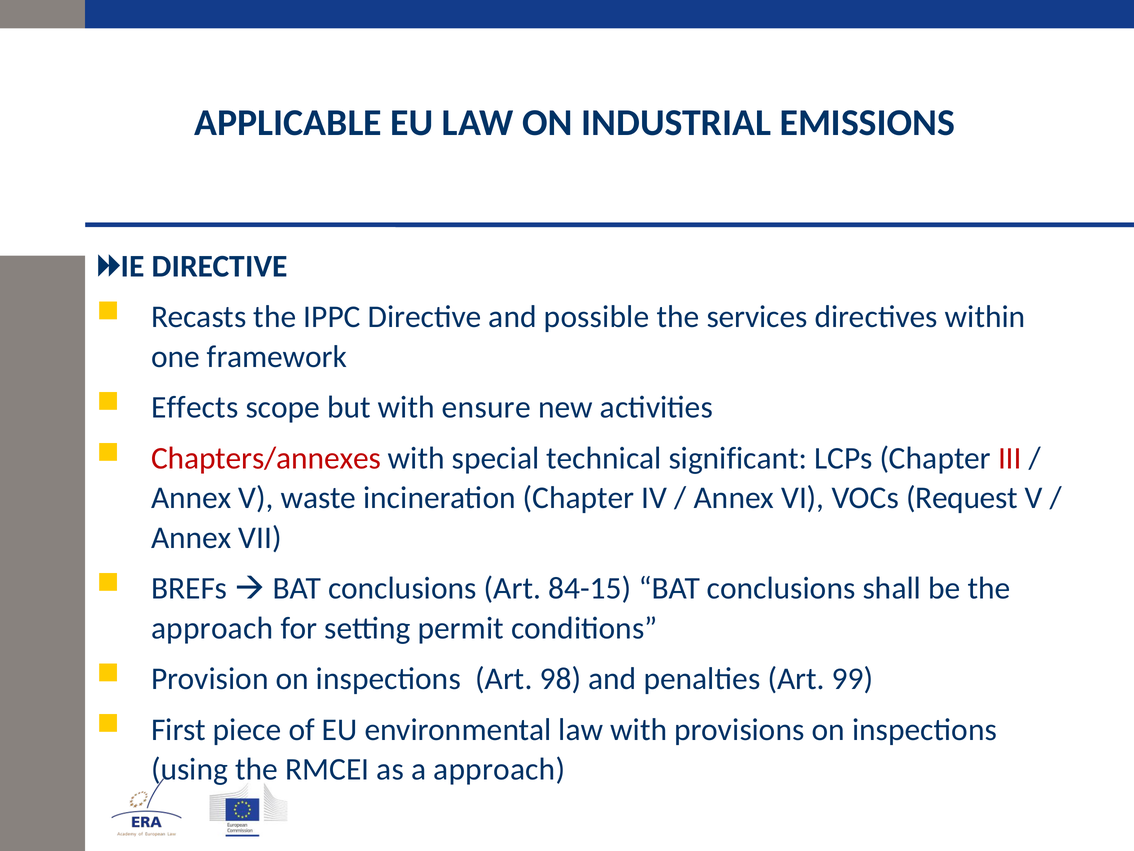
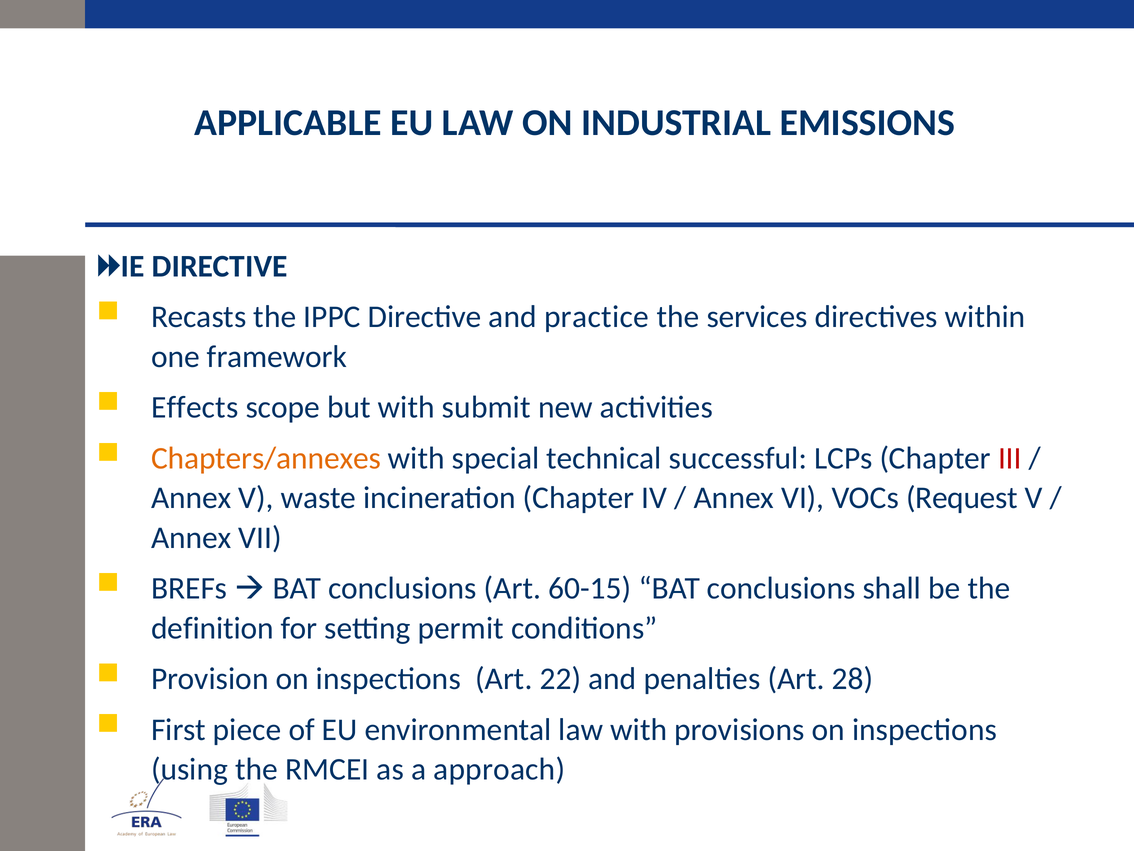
possible: possible -> practice
ensure: ensure -> submit
Chapters/annexes colour: red -> orange
significant: significant -> successful
84-15: 84-15 -> 60-15
approach at (212, 628): approach -> definition
98: 98 -> 22
99: 99 -> 28
